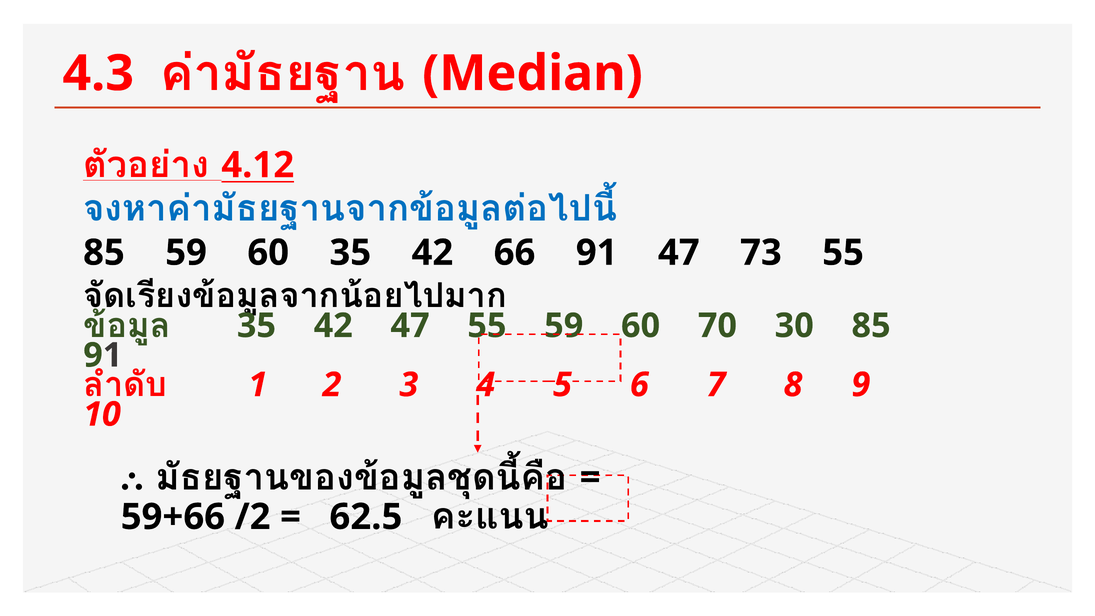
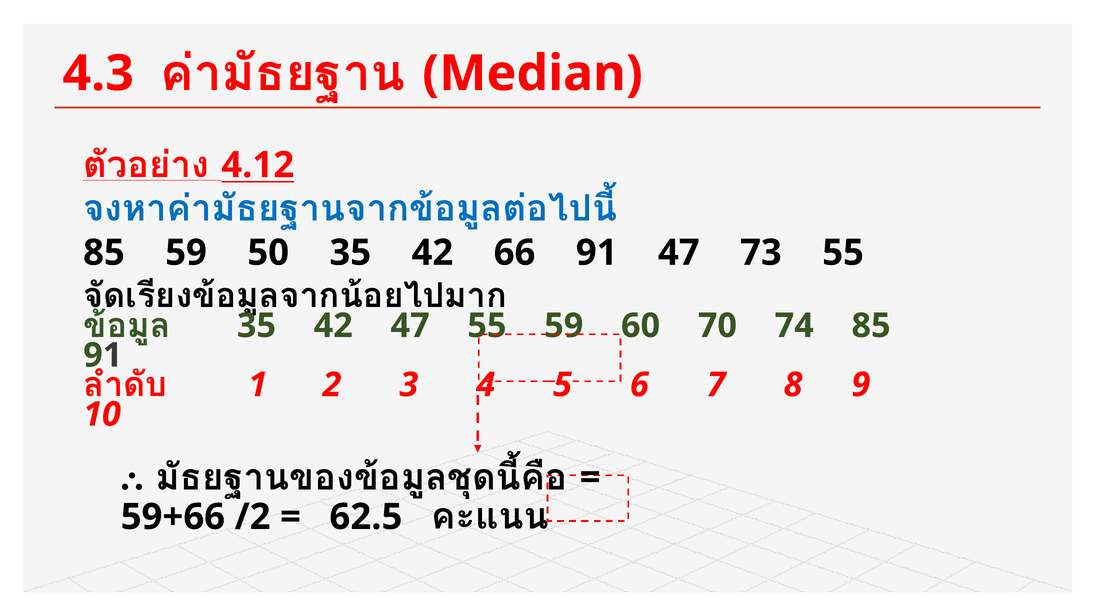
85 59 60: 60 -> 50
30: 30 -> 74
